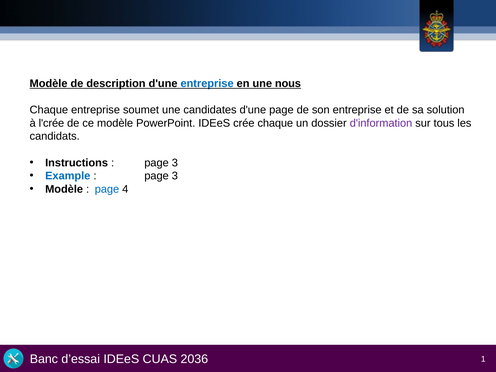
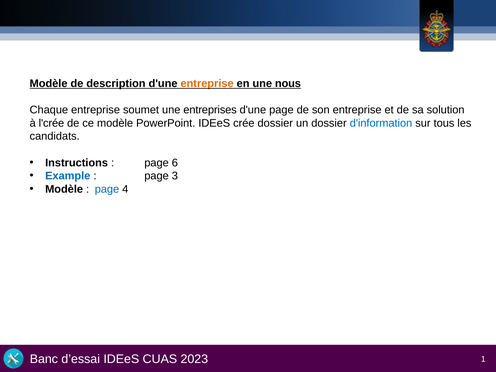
entreprise at (207, 83) colour: blue -> orange
candidates: candidates -> entreprises
crée chaque: chaque -> dossier
d'information colour: purple -> blue
3 at (175, 163): 3 -> 6
2036: 2036 -> 2023
